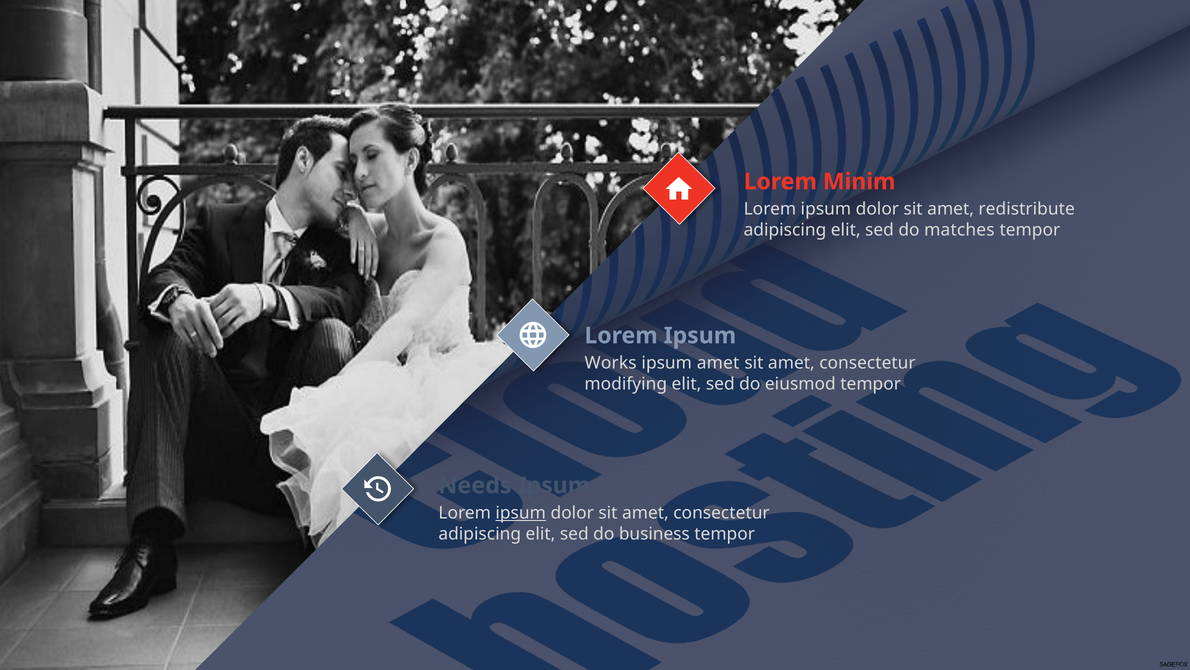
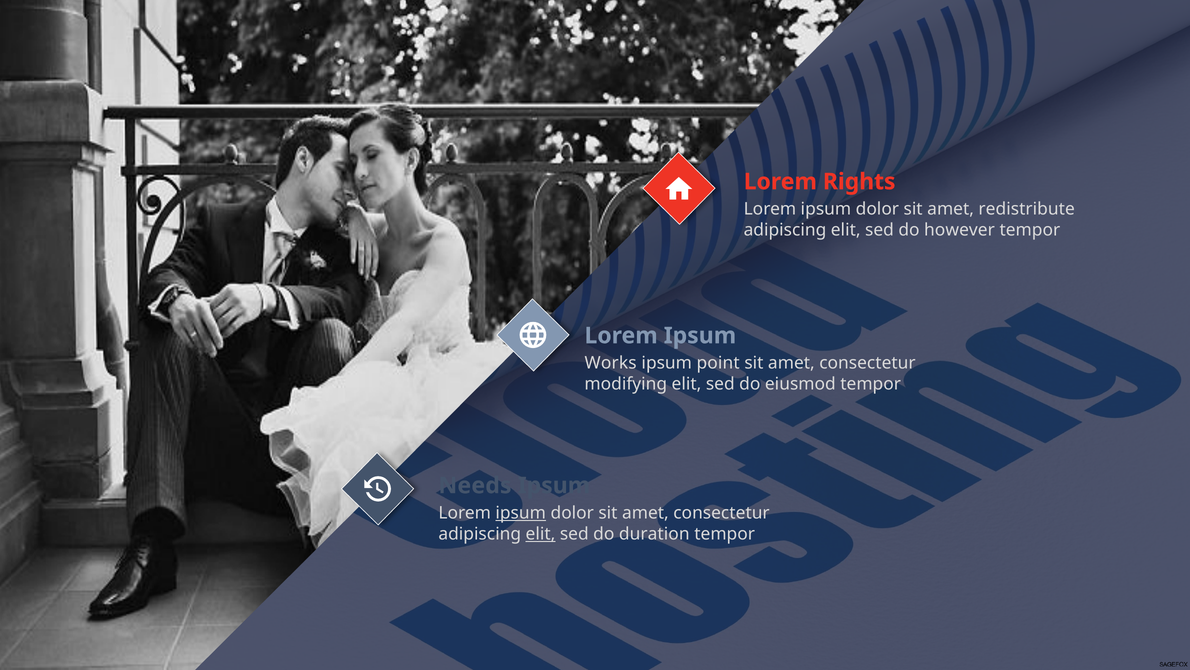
Minim: Minim -> Rights
matches: matches -> however
ipsum amet: amet -> point
elit at (540, 533) underline: none -> present
business: business -> duration
